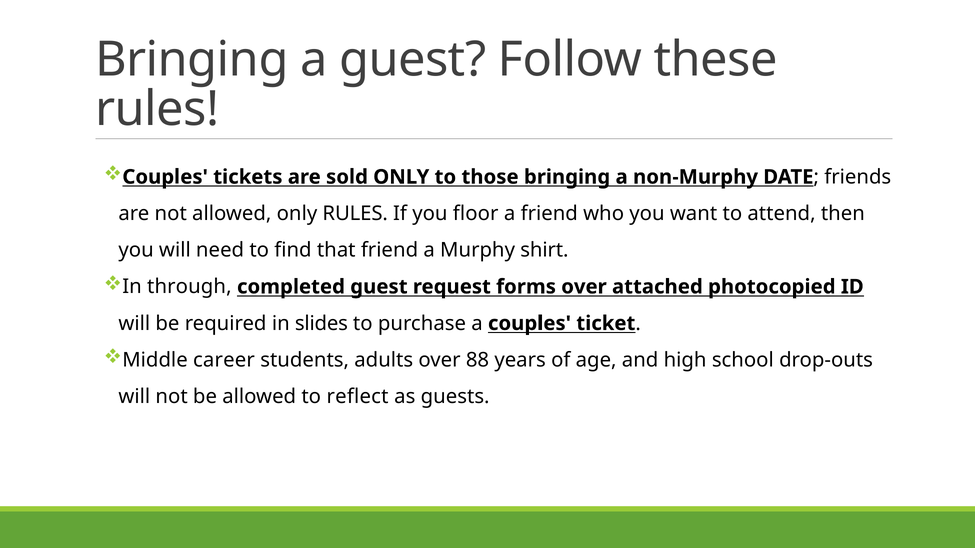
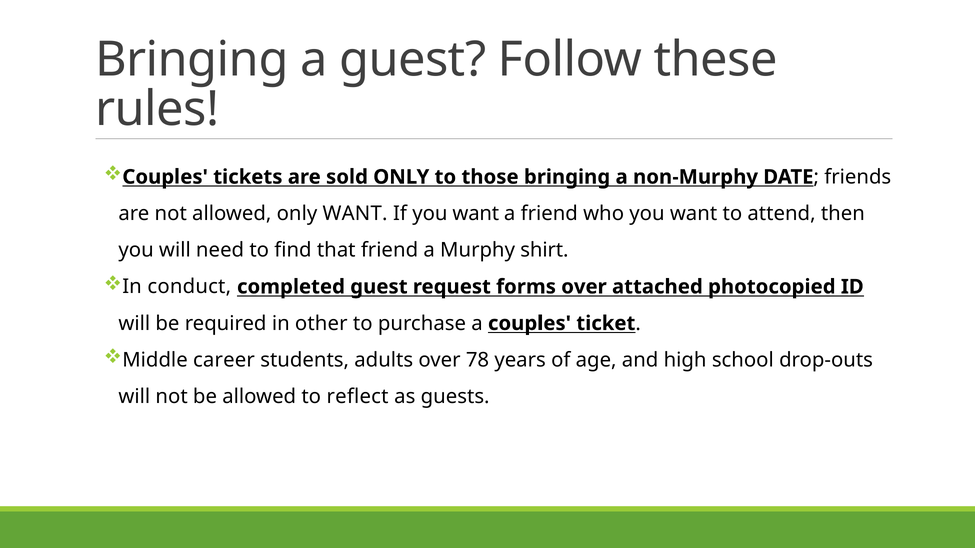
only RULES: RULES -> WANT
If you floor: floor -> want
through: through -> conduct
slides: slides -> other
88: 88 -> 78
